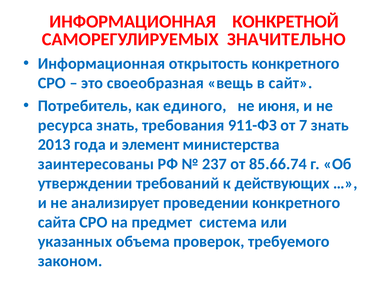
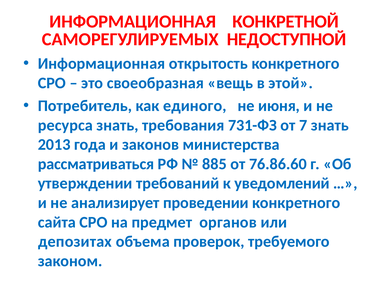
ЗНАЧИТЕЛЬНО: ЗНАЧИТЕЛЬНО -> НЕДОСТУПНОЙ
сайт: сайт -> этой
911-ФЗ: 911-ФЗ -> 731-ФЗ
элемент: элемент -> законов
заинтересованы: заинтересованы -> рассматриваться
237: 237 -> 885
85.66.74: 85.66.74 -> 76.86.60
действующих: действующих -> уведомлений
система: система -> органов
указанных: указанных -> депозитах
